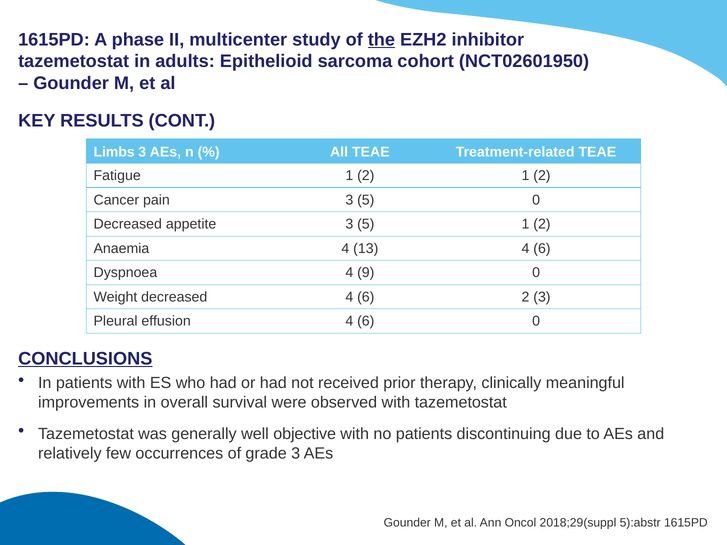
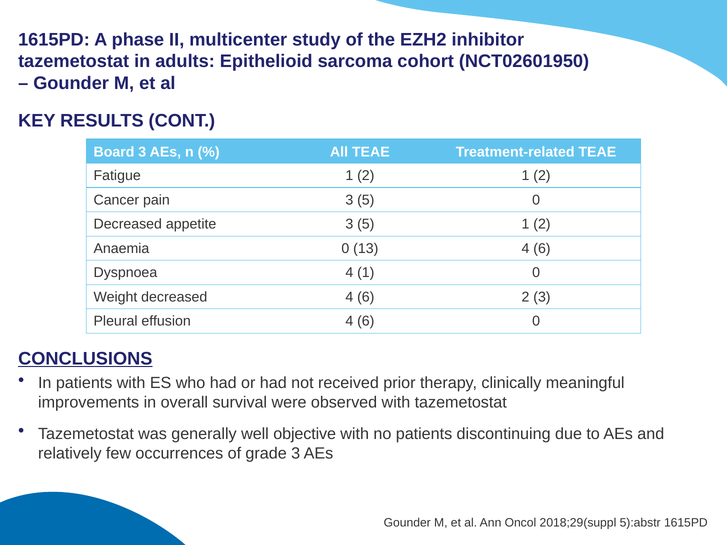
the underline: present -> none
Limbs: Limbs -> Board
Anaemia 4: 4 -> 0
4 9: 9 -> 1
